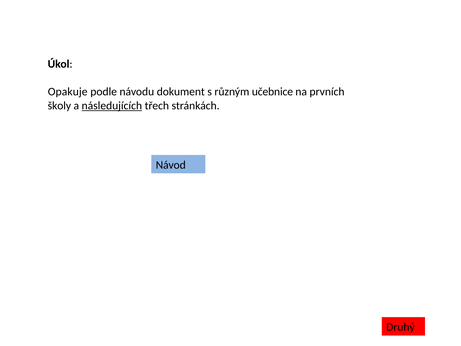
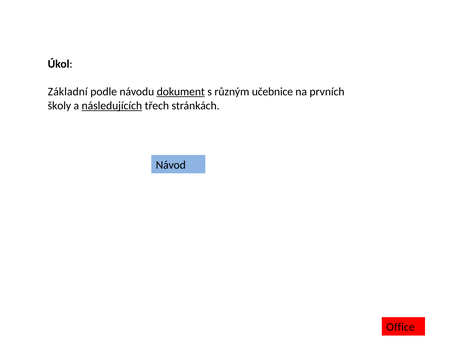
Opakuje: Opakuje -> Základní
dokument underline: none -> present
Druhý: Druhý -> Office
